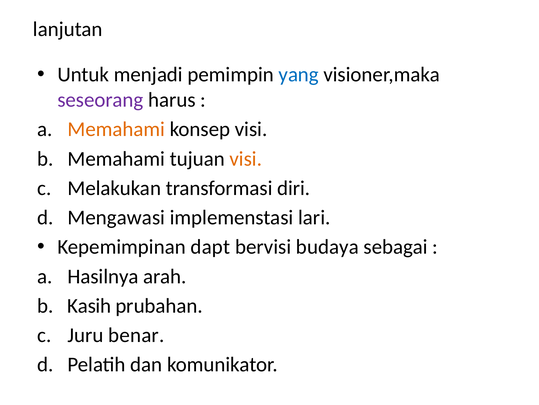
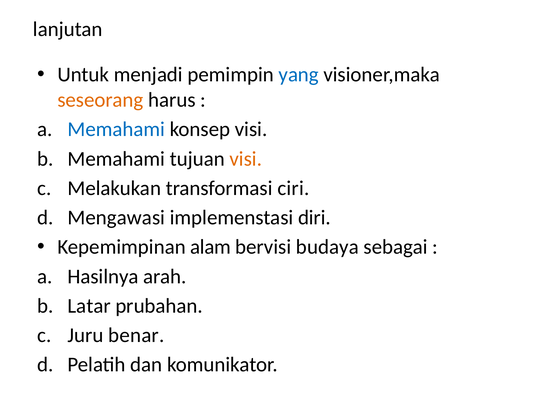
seseorang colour: purple -> orange
Memahami at (116, 129) colour: orange -> blue
diri: diri -> ciri
lari: lari -> diri
dapt: dapt -> alam
Kasih: Kasih -> Latar
